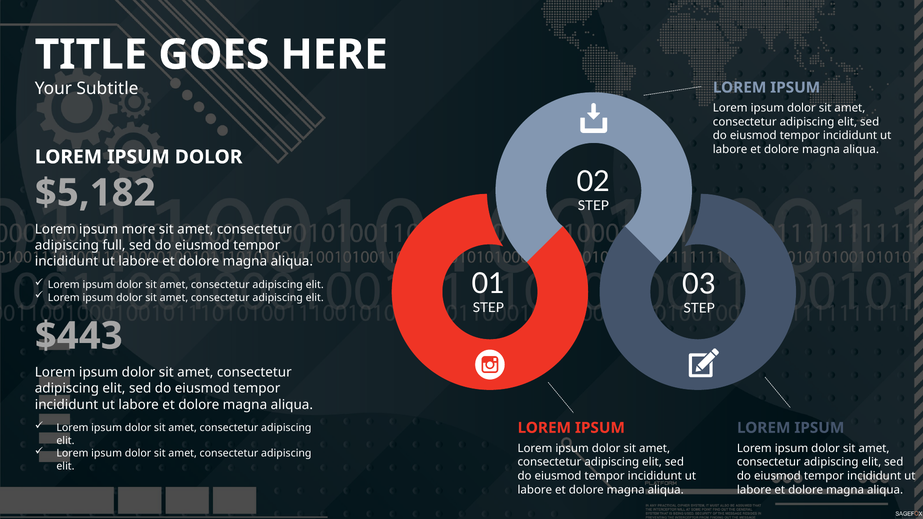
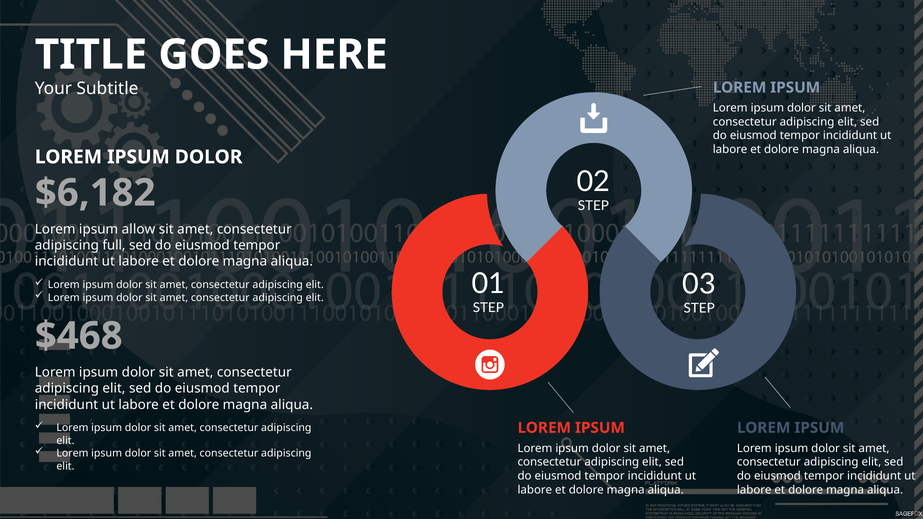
$5,182: $5,182 -> $6,182
more: more -> allow
$443: $443 -> $468
